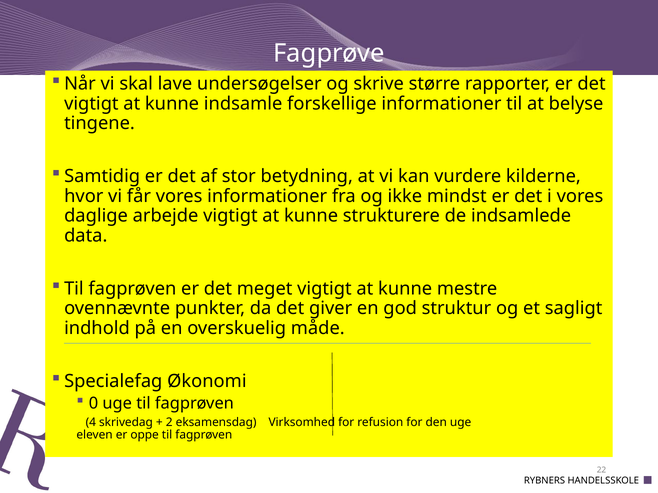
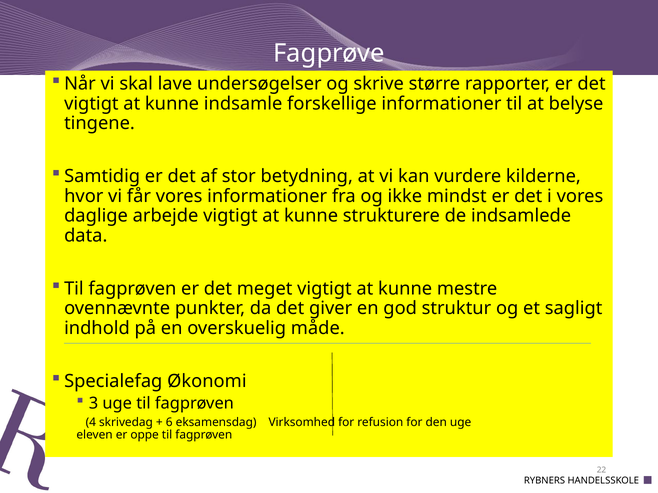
0: 0 -> 3
2: 2 -> 6
